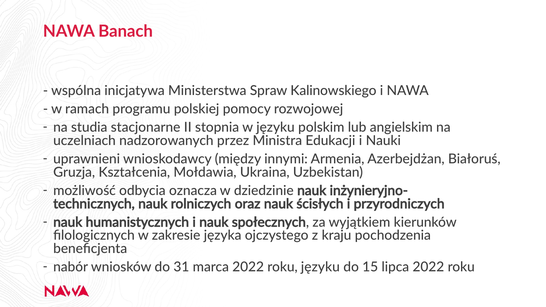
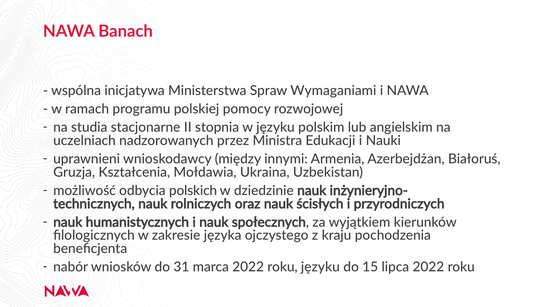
Kalinowskiego: Kalinowskiego -> Wymaganiami
oznacza: oznacza -> polskich
